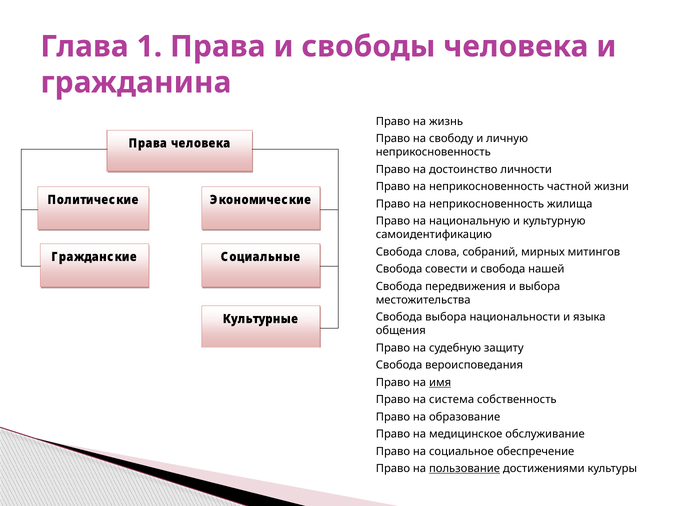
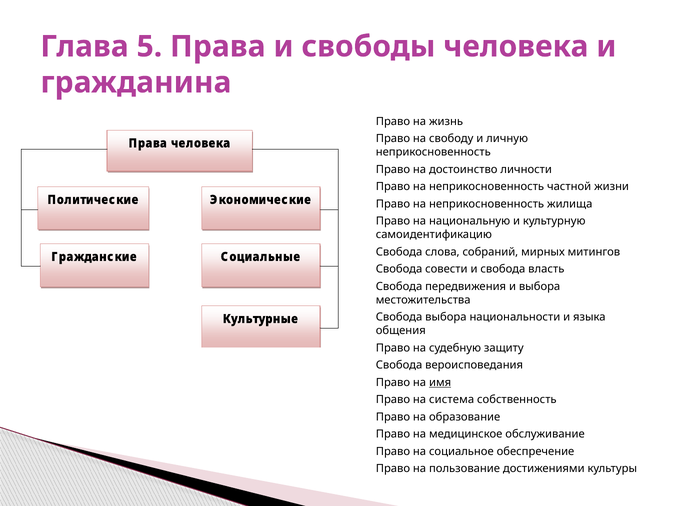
1: 1 -> 5
нашей: нашей -> власть
пользование underline: present -> none
